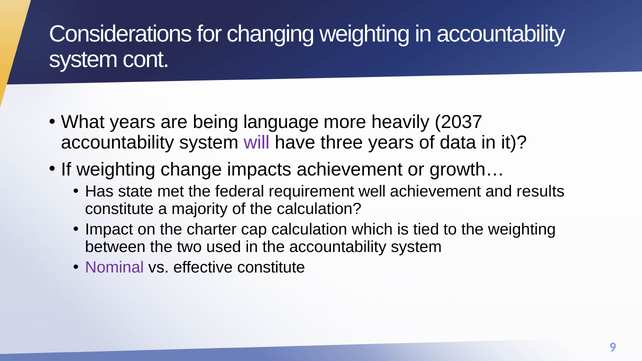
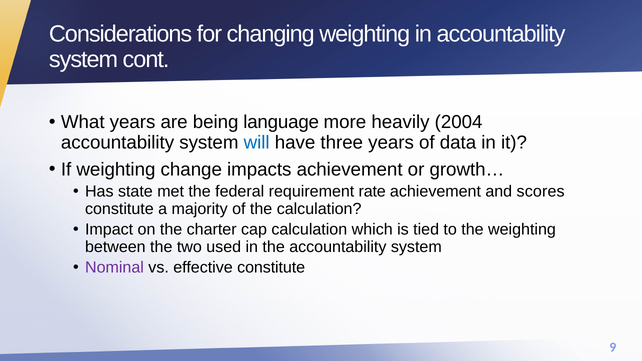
2037: 2037 -> 2004
will colour: purple -> blue
well: well -> rate
results: results -> scores
